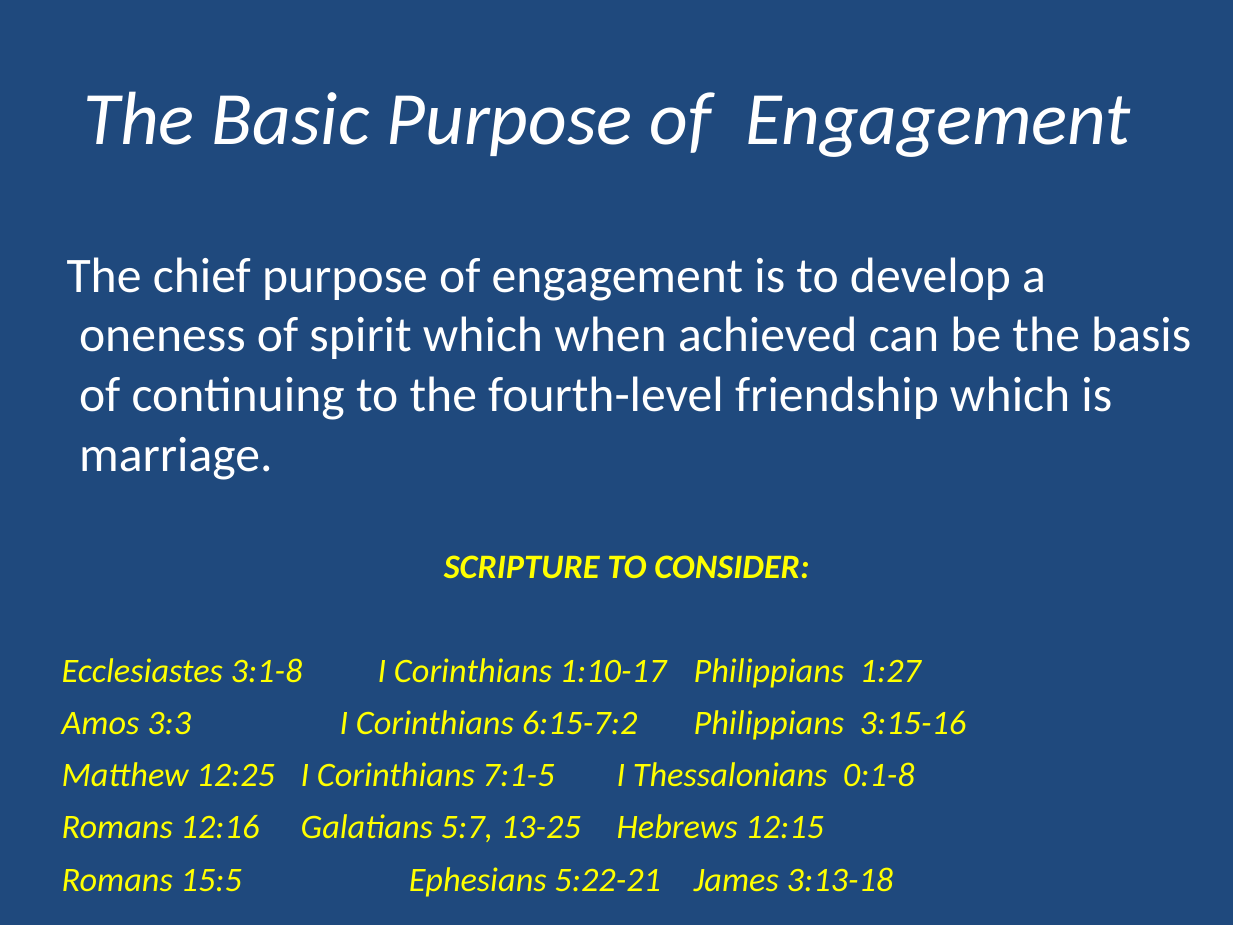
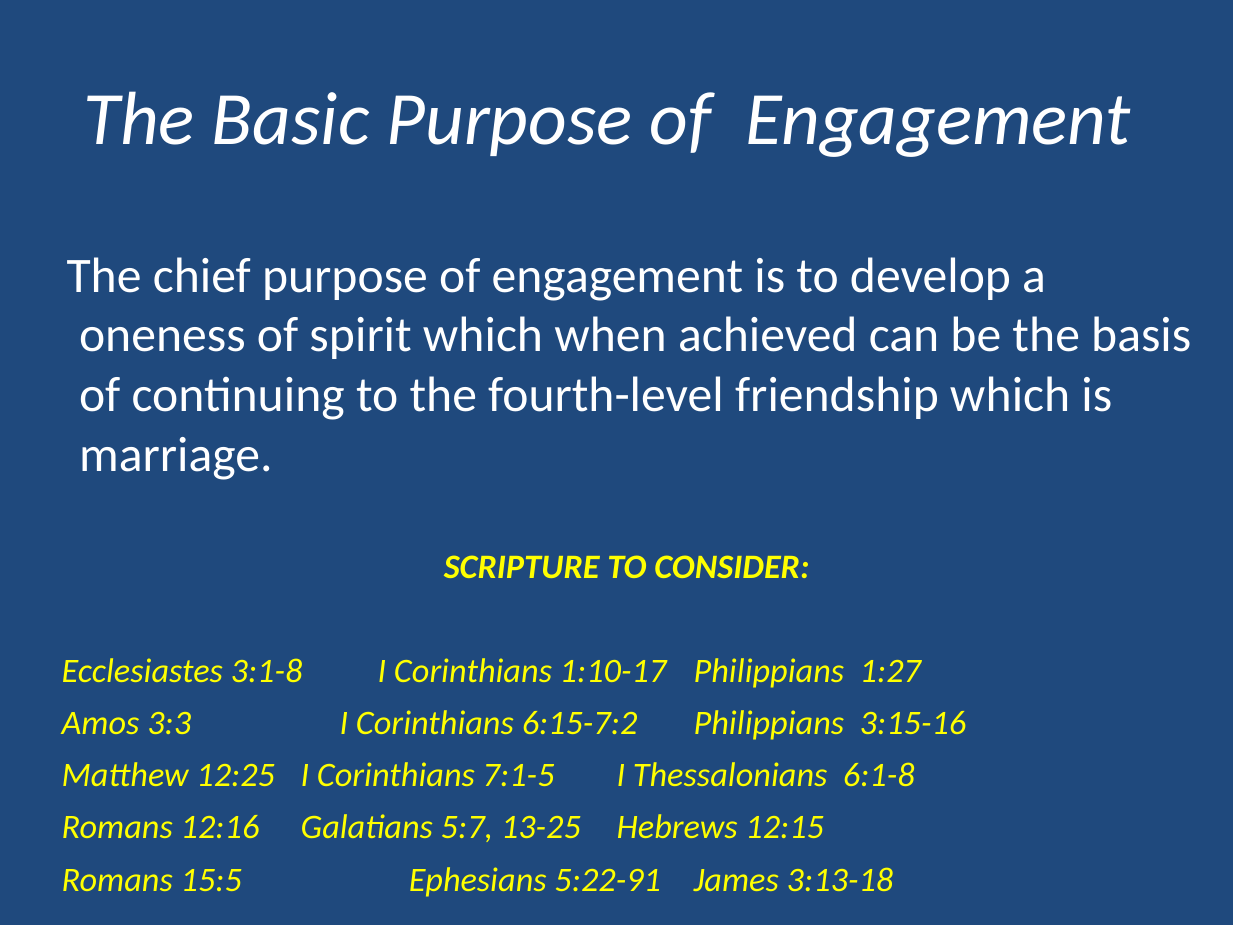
0:1-8: 0:1-8 -> 6:1-8
5:22-21: 5:22-21 -> 5:22-91
